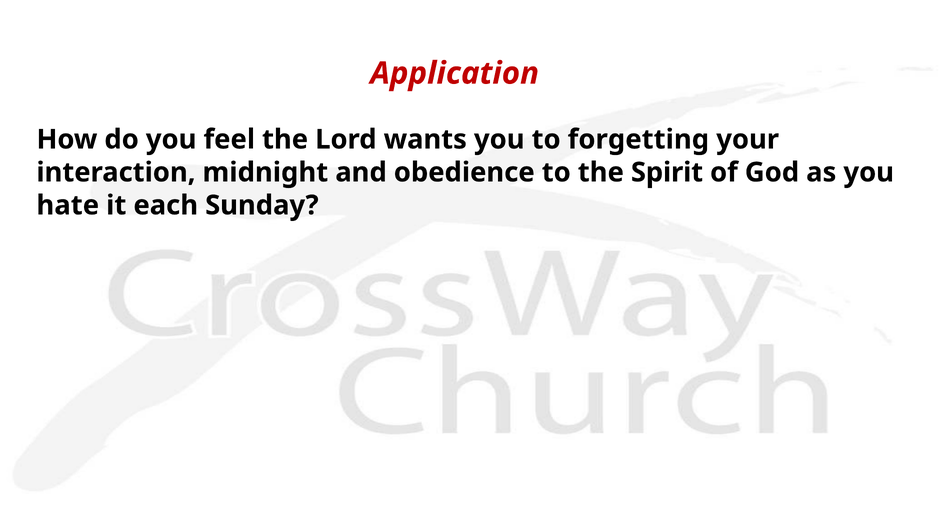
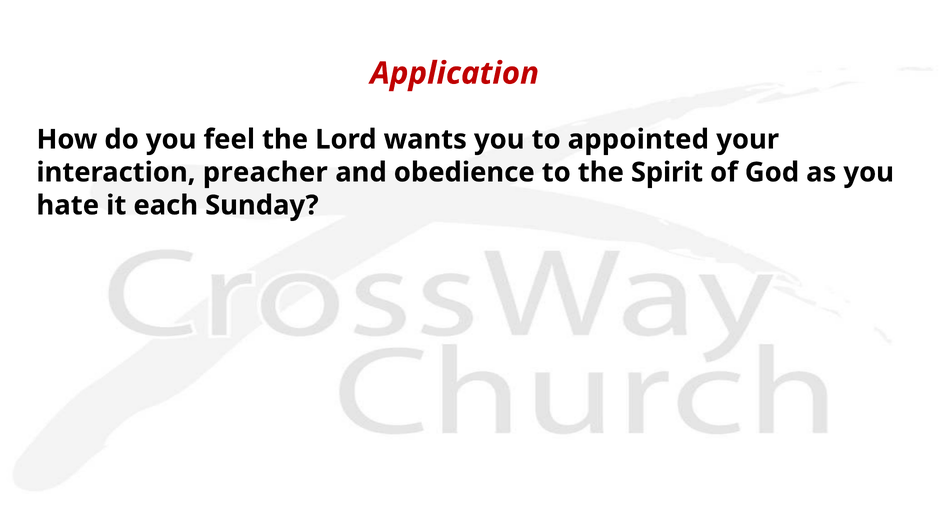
forgetting: forgetting -> appointed
midnight: midnight -> preacher
